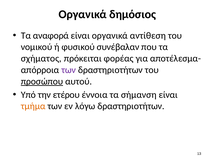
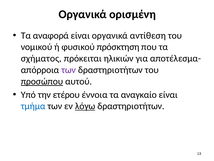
δημόσιος: δημόσιος -> ορισμένη
συνέβαλαν: συνέβαλαν -> πρόσκτηση
φορέας: φορέας -> ηλικιών
σήμανση: σήμανση -> αναγκαίο
τμήμα colour: orange -> blue
λόγω underline: none -> present
